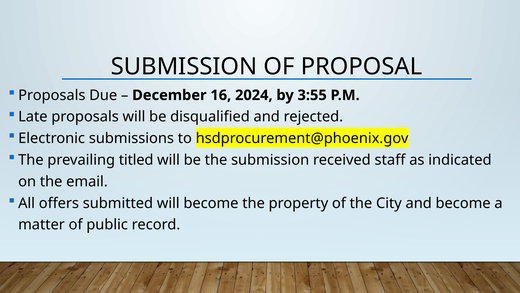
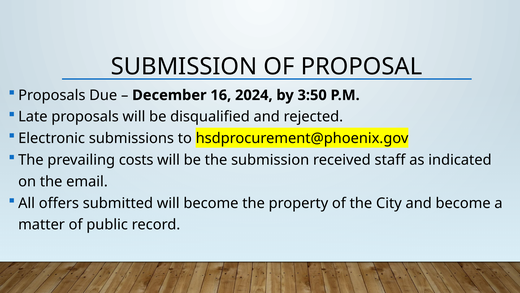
3:55: 3:55 -> 3:50
titled: titled -> costs
